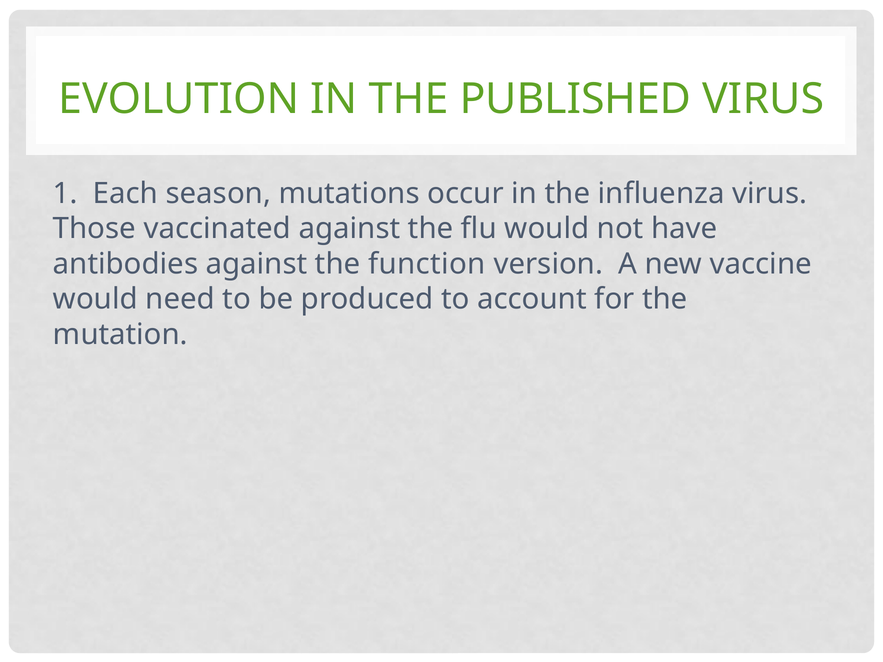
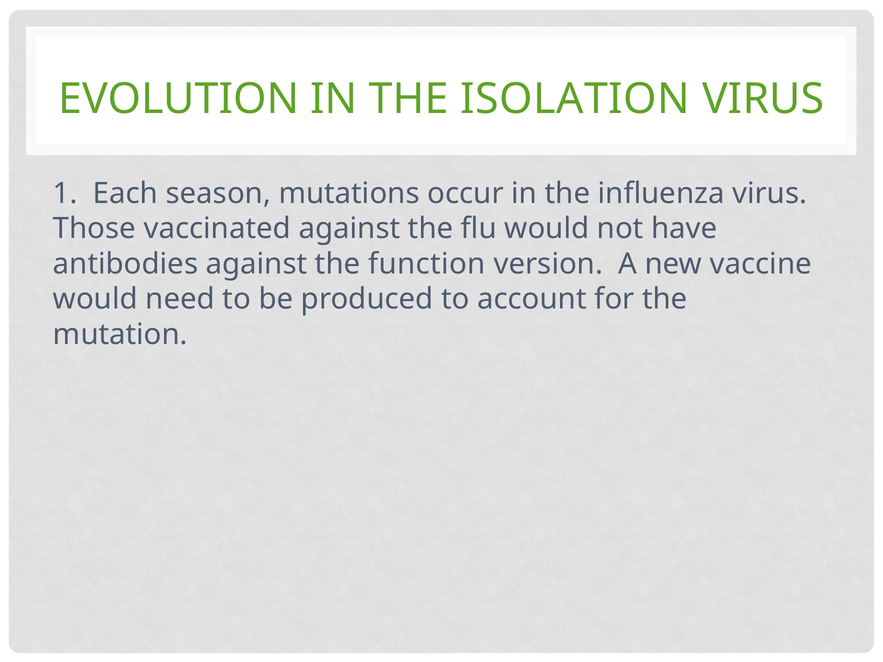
PUBLISHED: PUBLISHED -> ISOLATION
